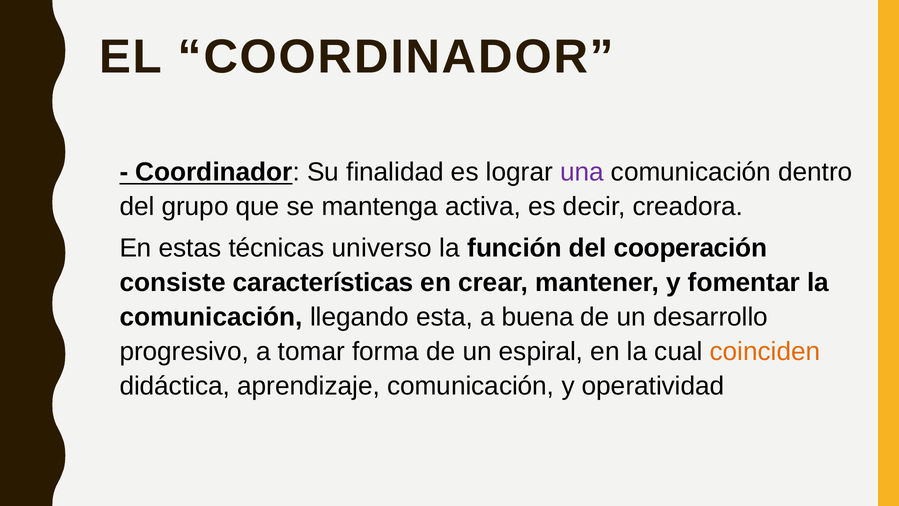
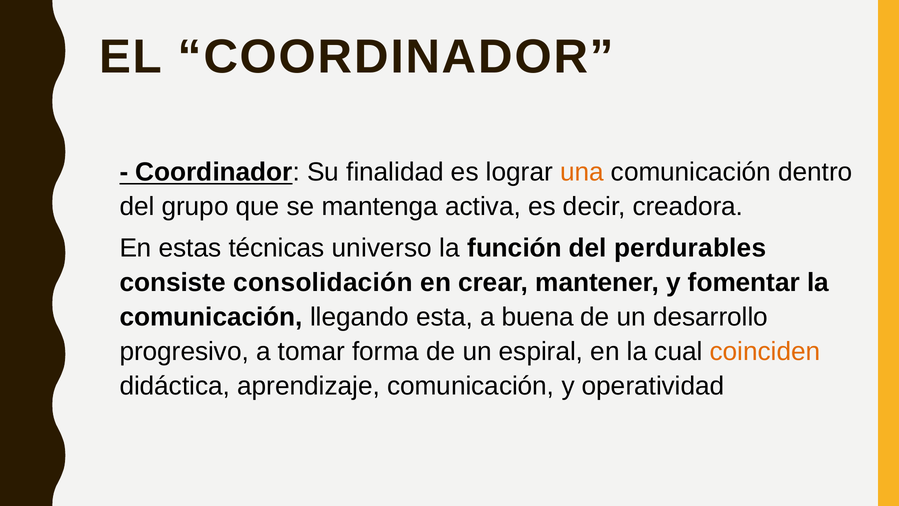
una colour: purple -> orange
cooperación: cooperación -> perdurables
características: características -> consolidación
